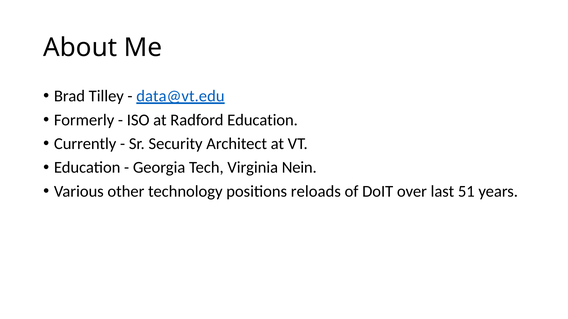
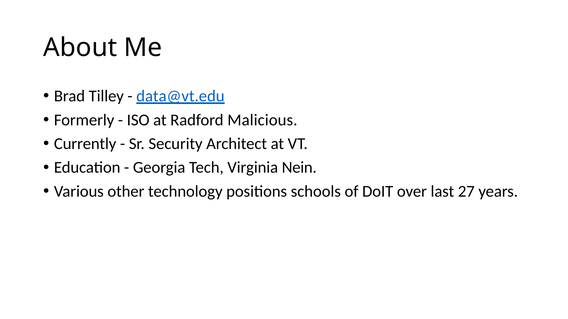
Radford Education: Education -> Malicious
reloads: reloads -> schools
51: 51 -> 27
